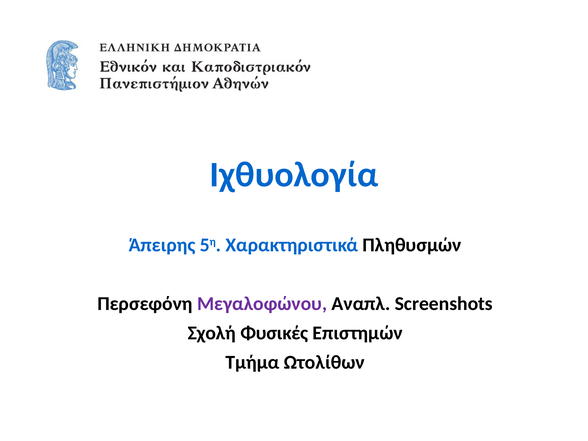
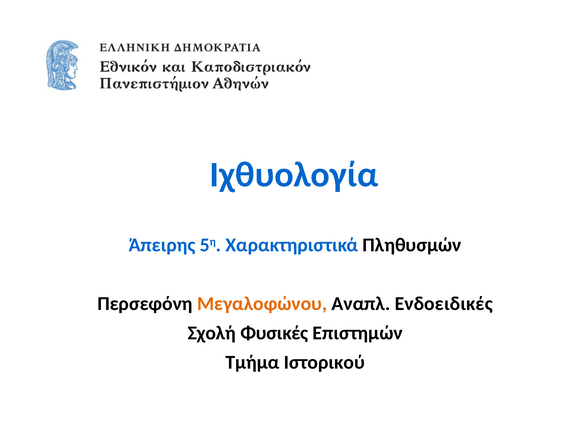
Μεγαλοφώνου colour: purple -> orange
Screenshots: Screenshots -> Ενδοειδικές
Ωτολίθων: Ωτολίθων -> Ιστορικού
